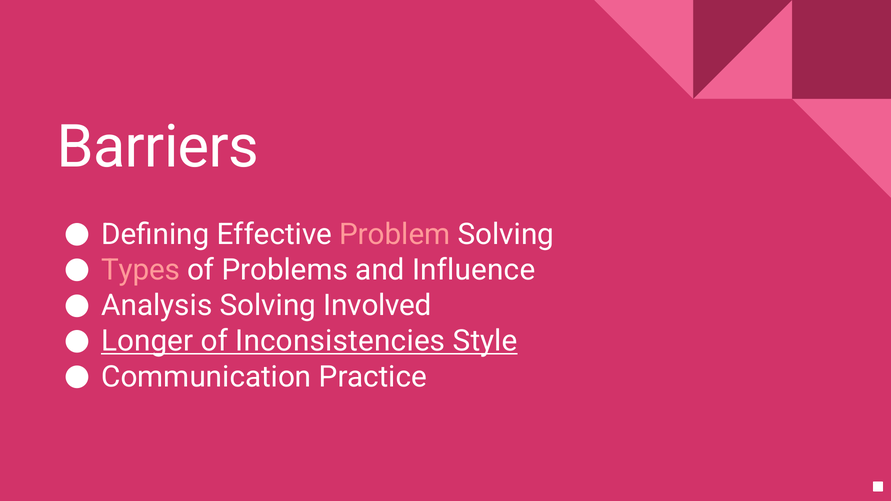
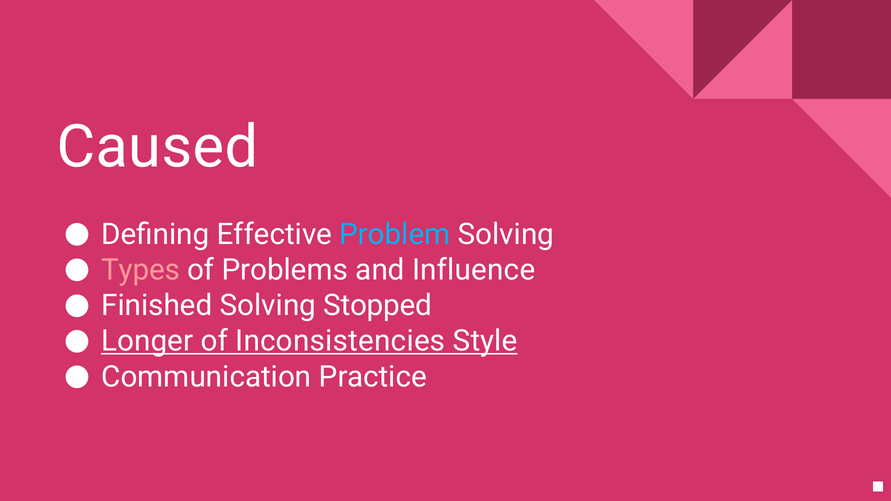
Barriers: Barriers -> Caused
Problem colour: pink -> light blue
Analysis: Analysis -> Finished
Involved: Involved -> Stopped
